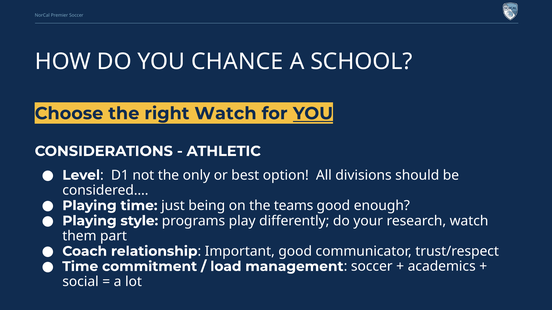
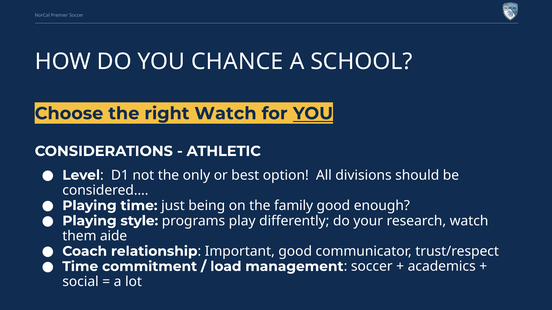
teams: teams -> family
part: part -> aide
